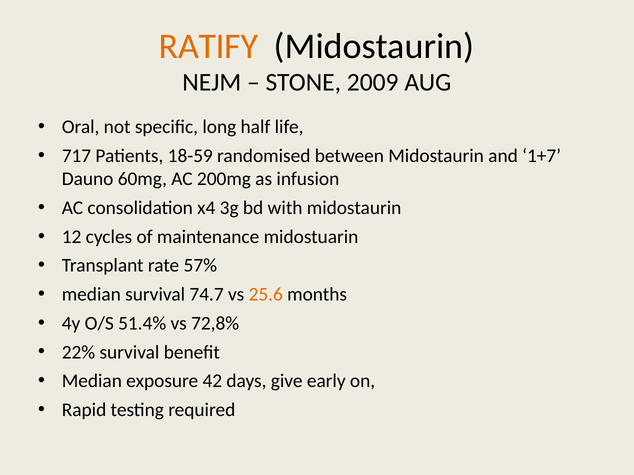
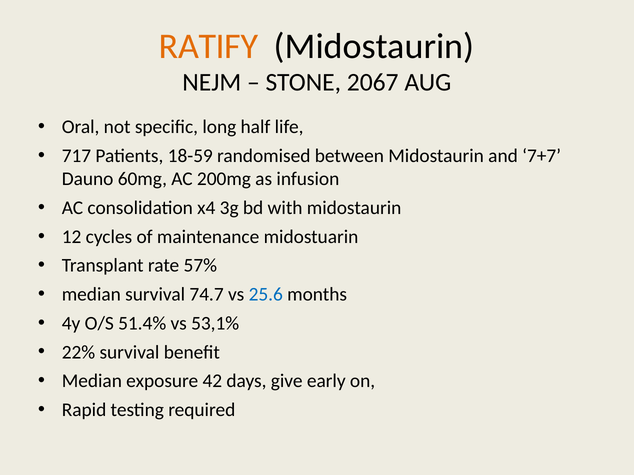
2009: 2009 -> 2067
1+7: 1+7 -> 7+7
25.6 colour: orange -> blue
72,8%: 72,8% -> 53,1%
